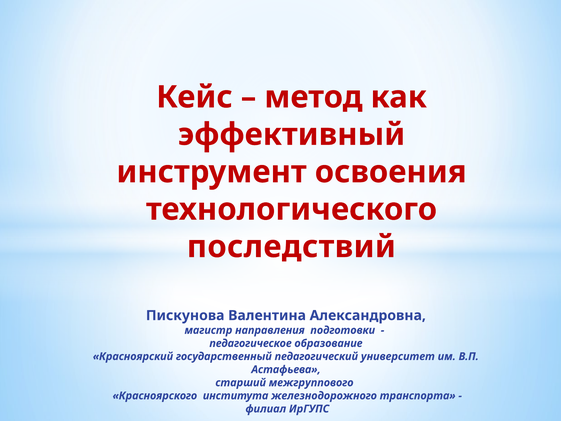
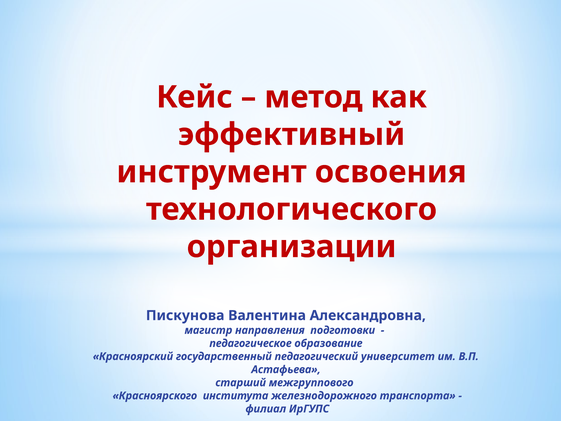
последствий: последствий -> организации
